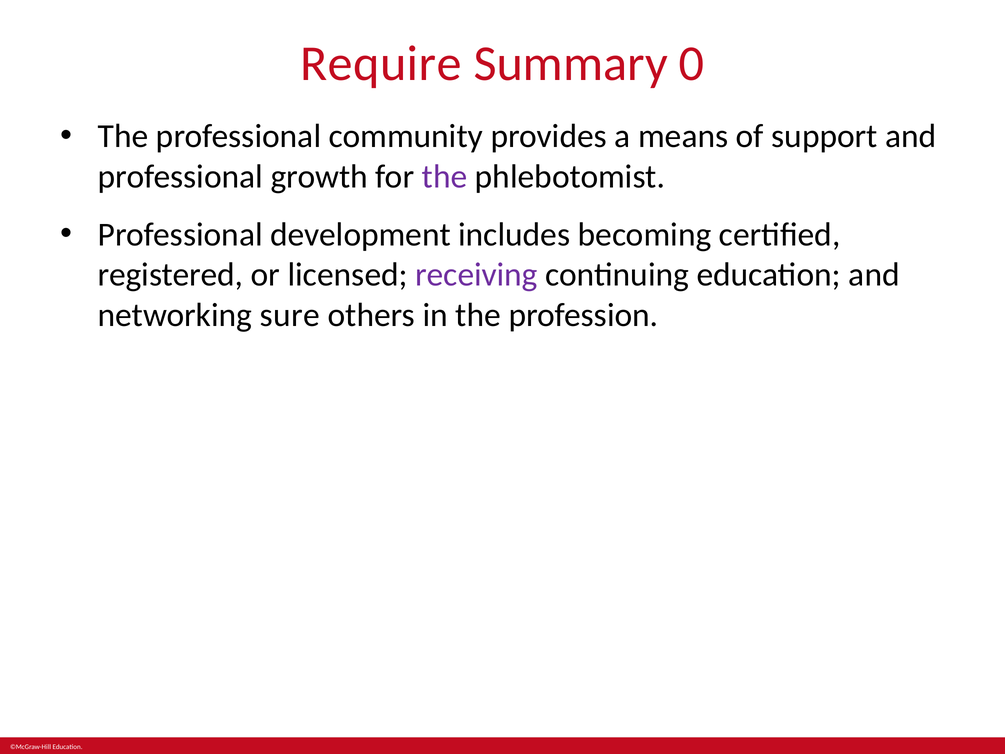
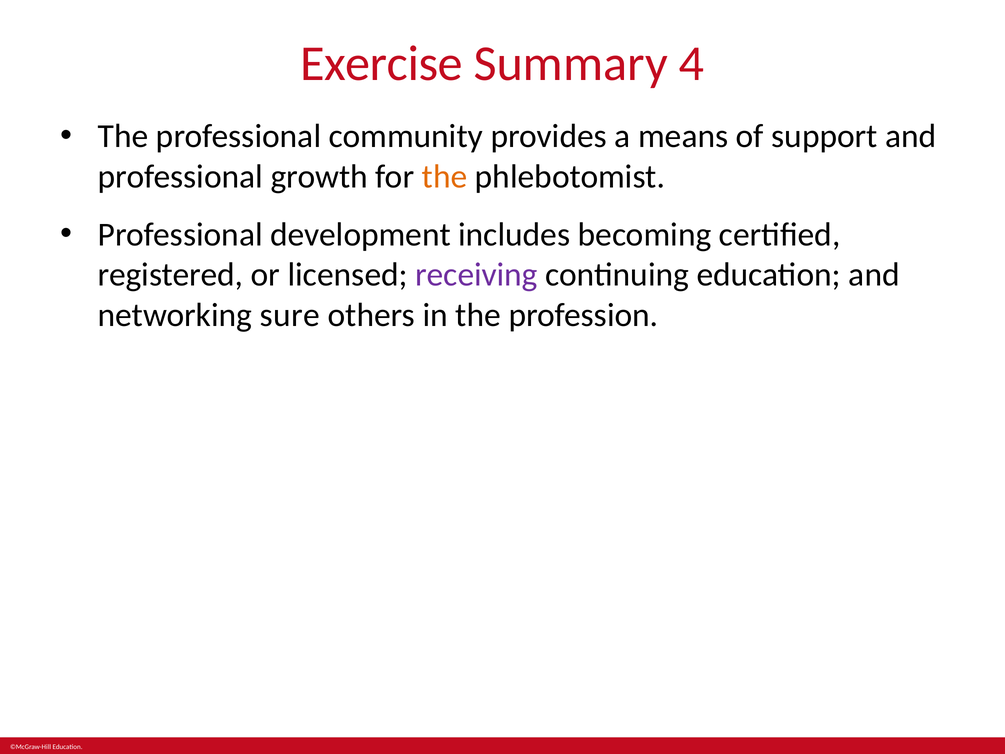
Require: Require -> Exercise
0: 0 -> 4
the at (445, 176) colour: purple -> orange
